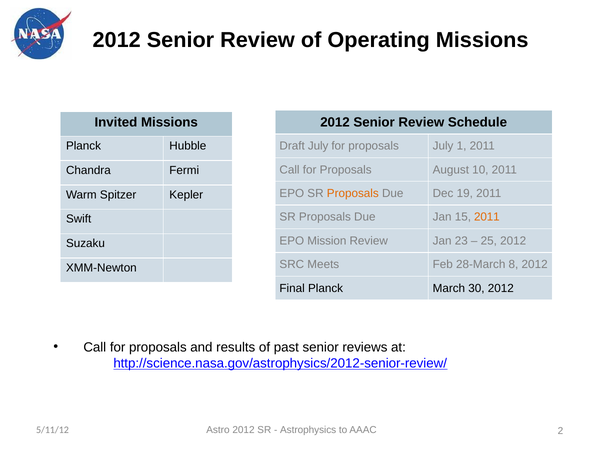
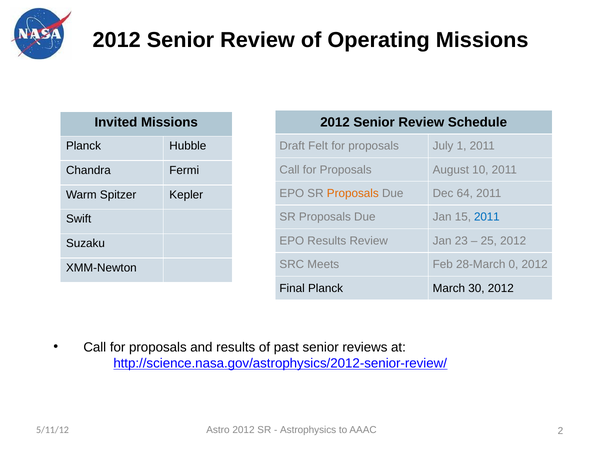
Draft July: July -> Felt
19: 19 -> 64
2011 at (487, 217) colour: orange -> blue
EPO Mission: Mission -> Results
8: 8 -> 0
